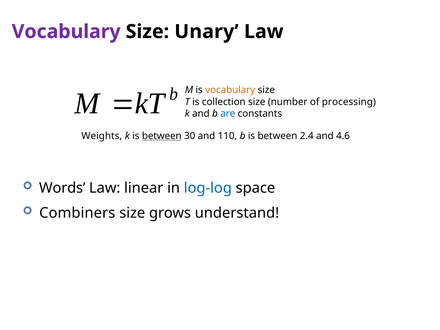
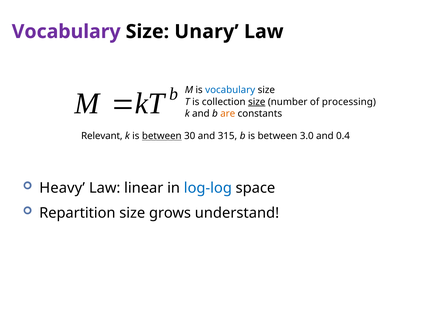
vocabulary at (230, 90) colour: orange -> blue
size at (257, 102) underline: none -> present
are colour: blue -> orange
Weights: Weights -> Relevant
110: 110 -> 315
2.4: 2.4 -> 3.0
4.6: 4.6 -> 0.4
Words: Words -> Heavy
Combiners: Combiners -> Repartition
